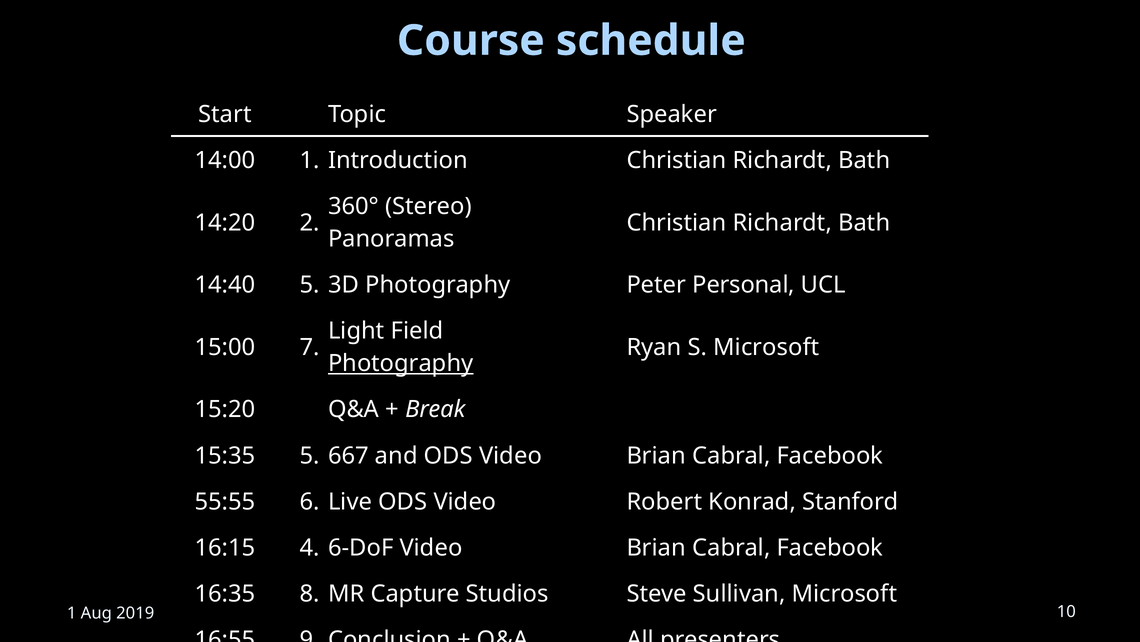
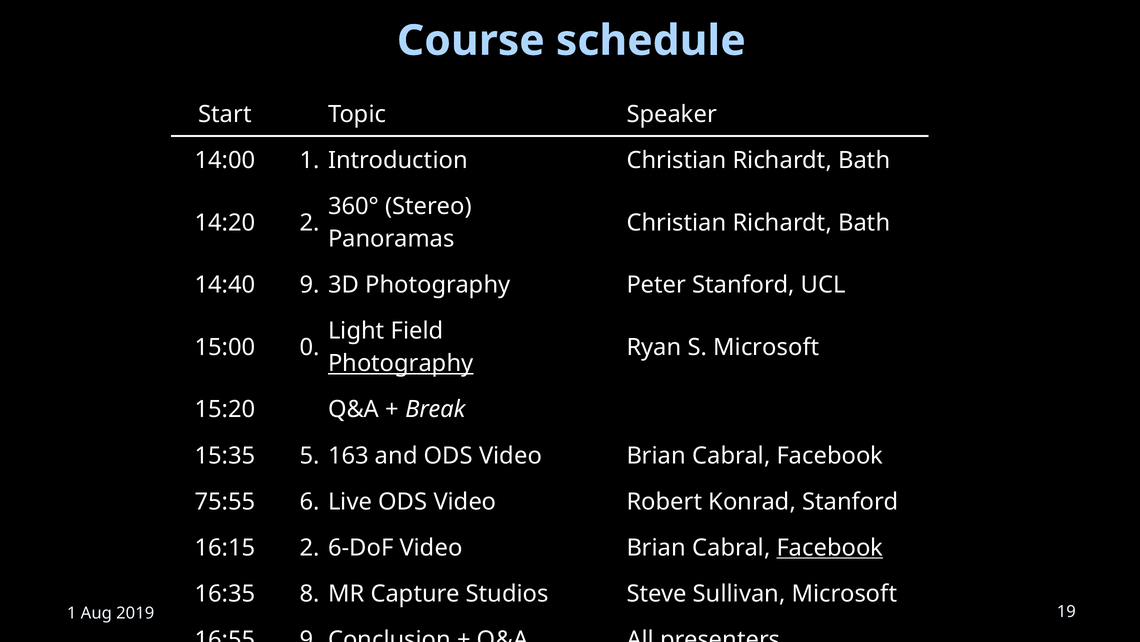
14:40 5: 5 -> 9
Peter Personal: Personal -> Stanford
7: 7 -> 0
667: 667 -> 163
55:55: 55:55 -> 75:55
16:15 4: 4 -> 2
Facebook at (830, 547) underline: none -> present
10: 10 -> 19
